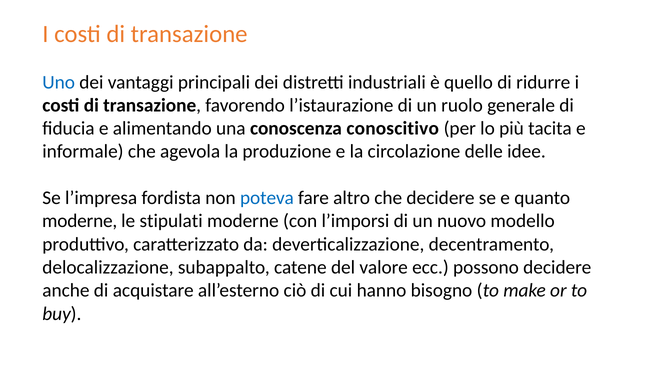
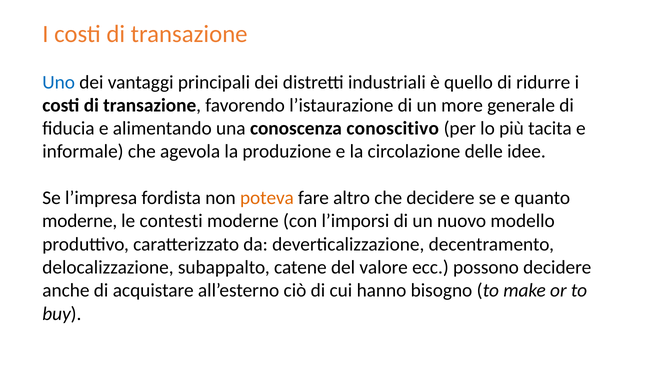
ruolo: ruolo -> more
poteva colour: blue -> orange
stipulati: stipulati -> contesti
